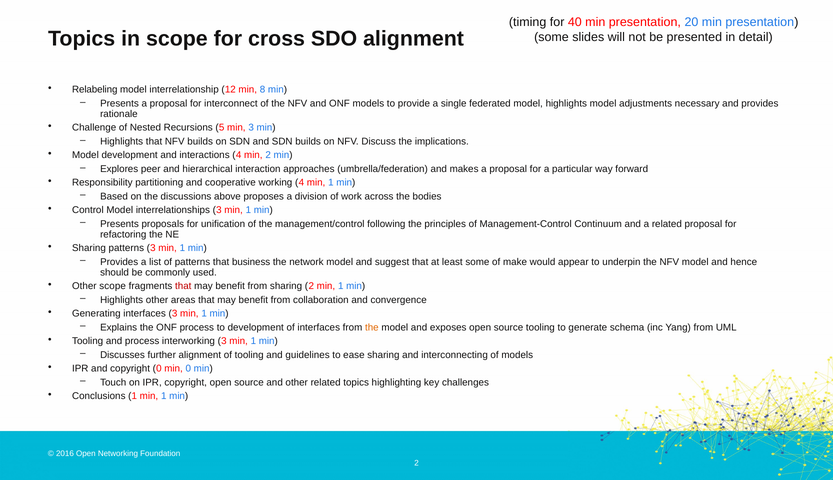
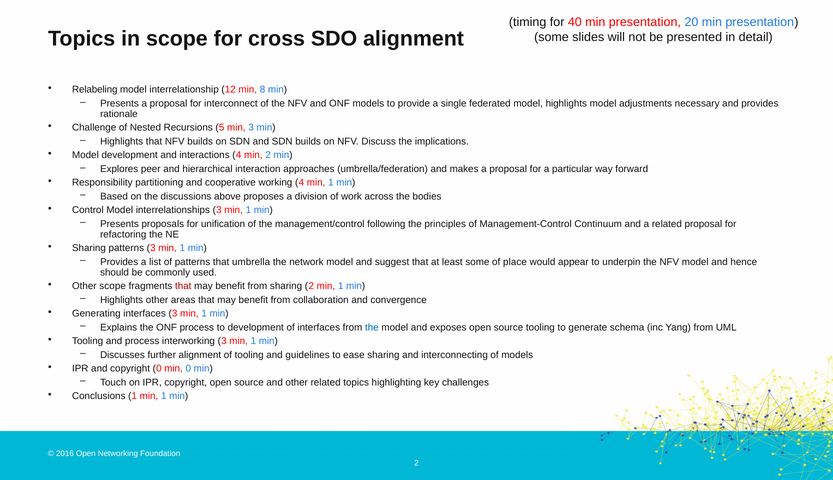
business: business -> umbrella
make: make -> place
the at (372, 328) colour: orange -> blue
